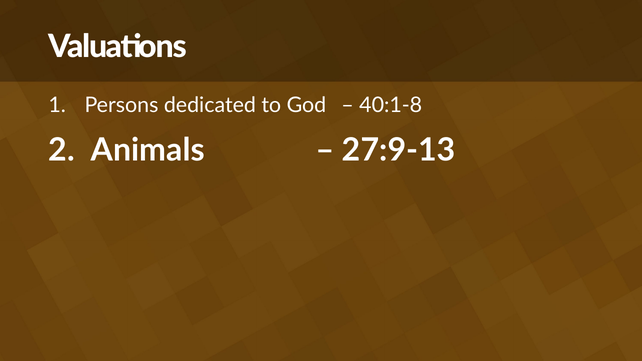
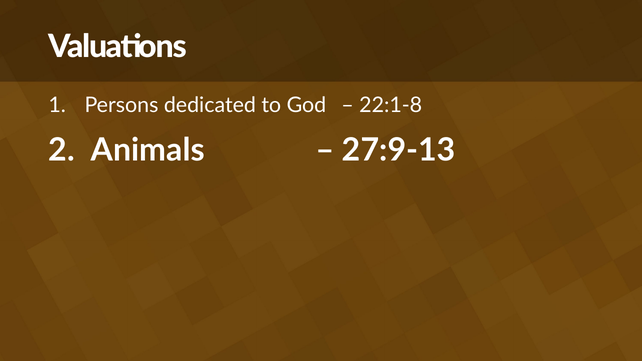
40:1-8: 40:1-8 -> 22:1-8
